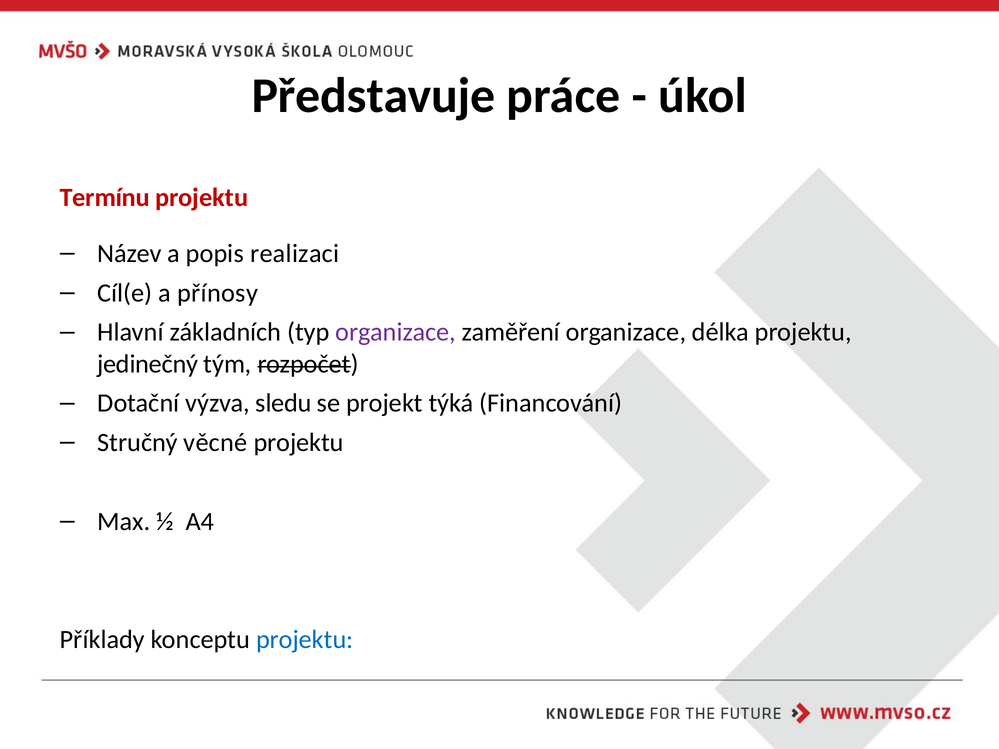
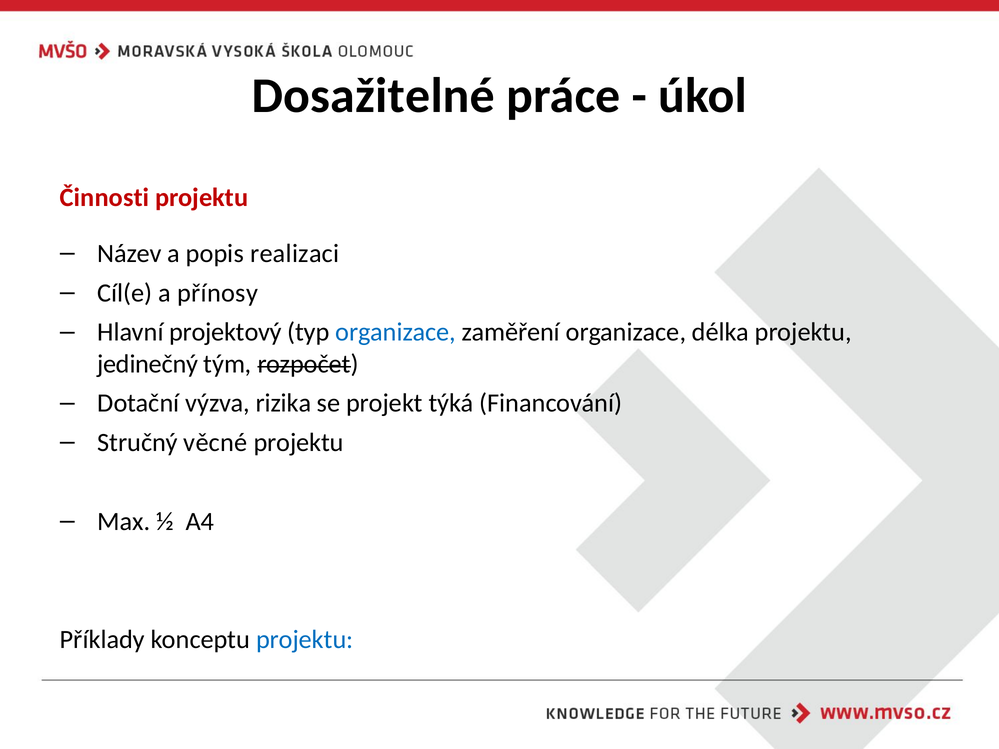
Představuje: Představuje -> Dosažitelné
Termínu: Termínu -> Činnosti
základních: základních -> projektový
organizace at (396, 332) colour: purple -> blue
sledu: sledu -> rizika
